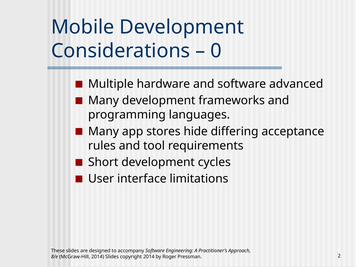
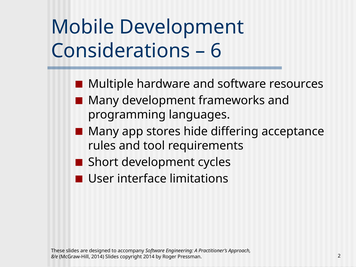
0: 0 -> 6
advanced: advanced -> resources
